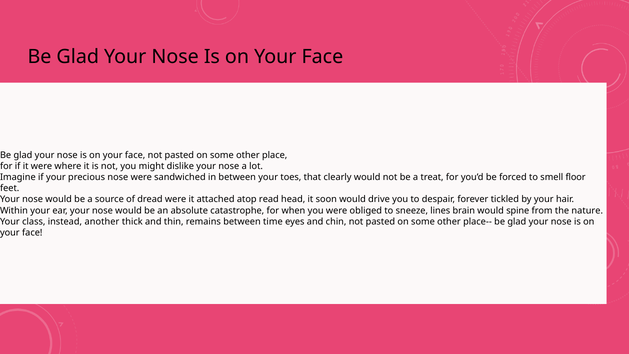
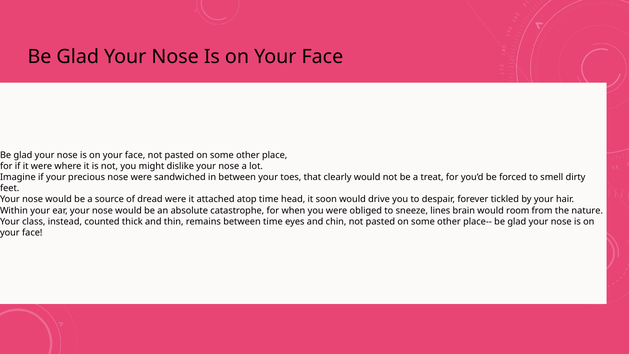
floor: floor -> dirty
atop read: read -> time
spine: spine -> room
another: another -> counted
